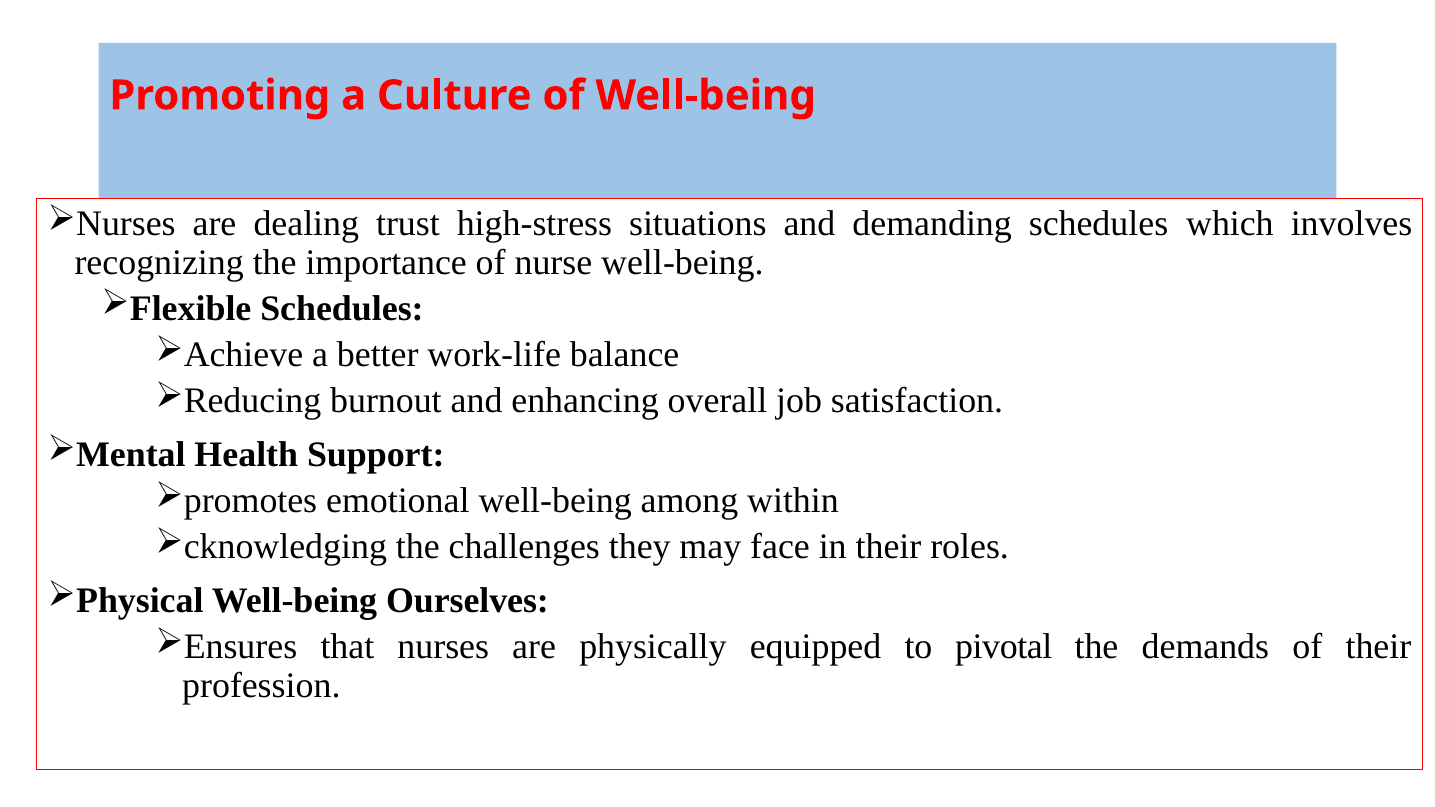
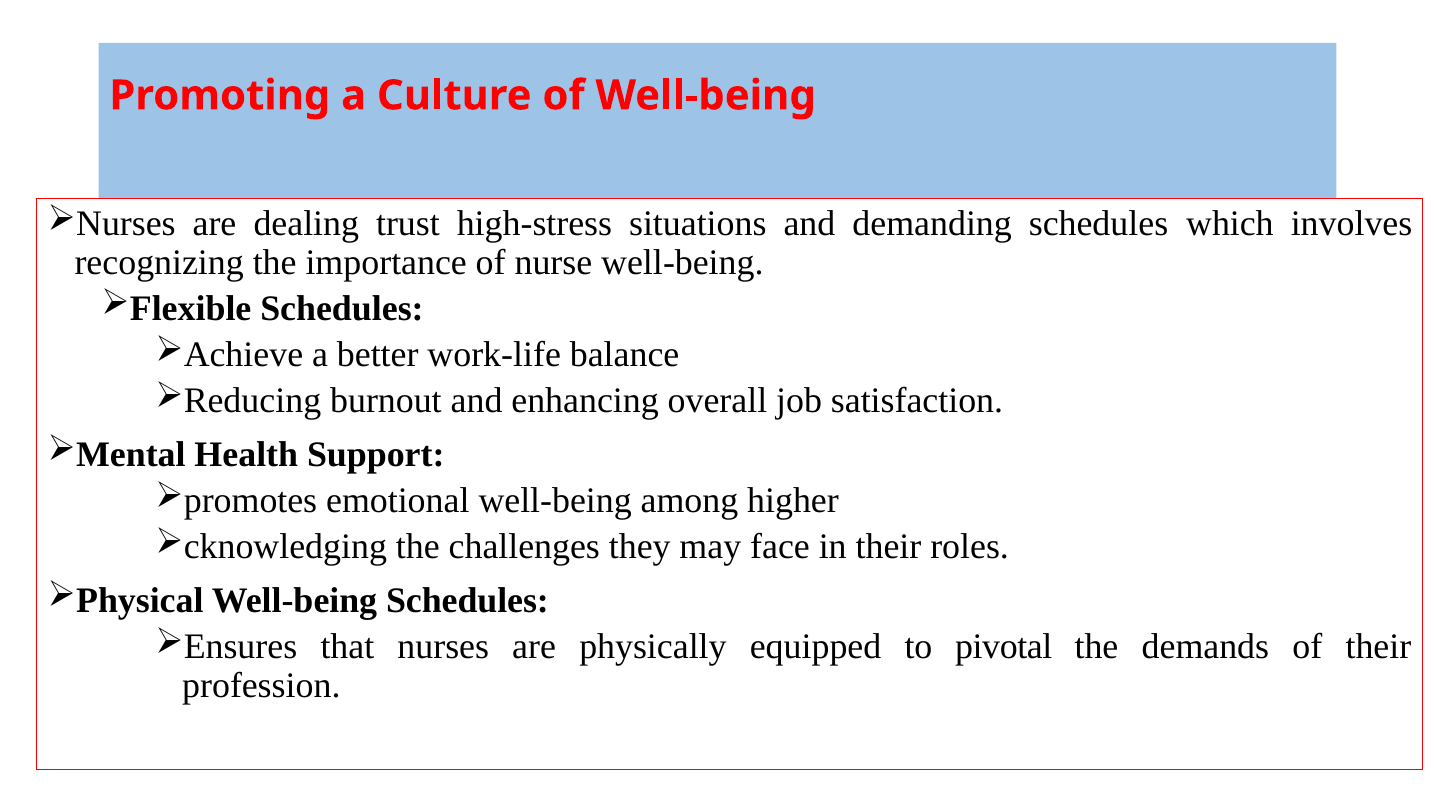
within: within -> higher
Well-being Ourselves: Ourselves -> Schedules
